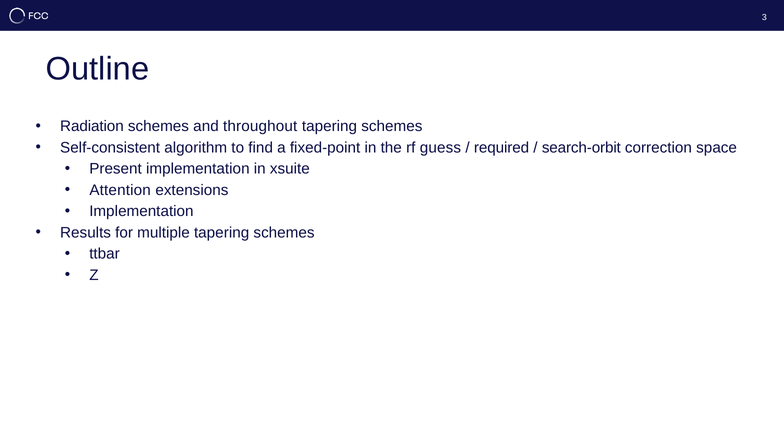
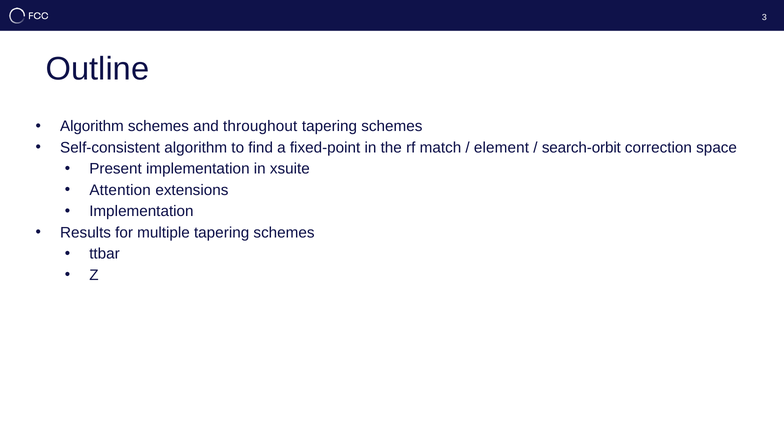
Radiation at (92, 126): Radiation -> Algorithm
guess: guess -> match
required: required -> element
